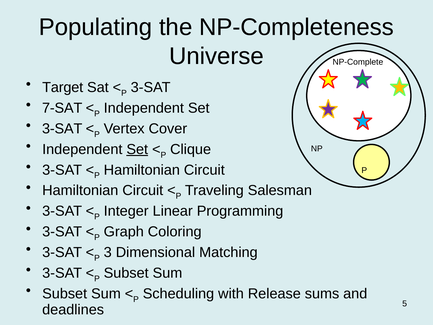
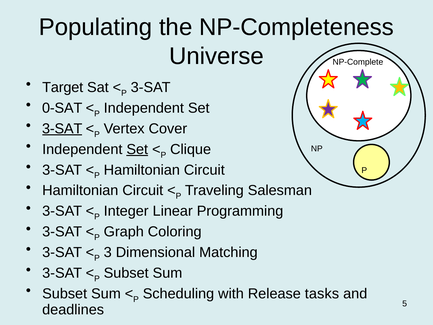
7-SAT: 7-SAT -> 0-SAT
3-SAT at (62, 129) underline: none -> present
sums: sums -> tasks
